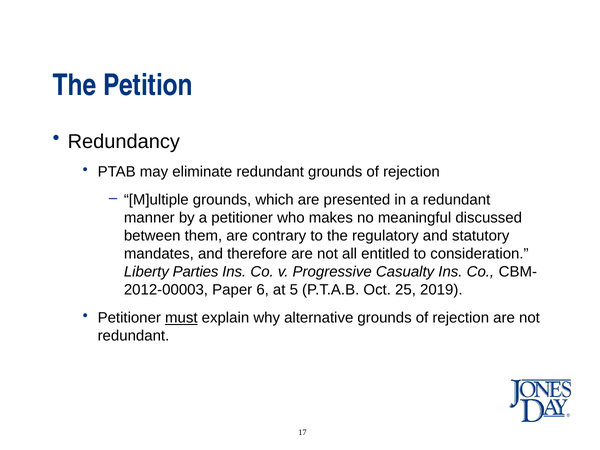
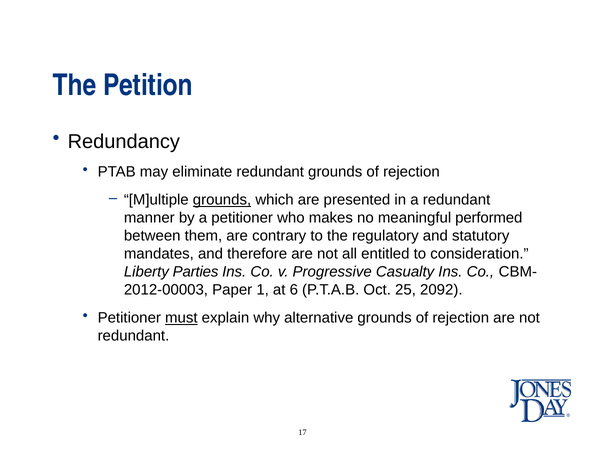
grounds at (222, 200) underline: none -> present
discussed: discussed -> performed
6: 6 -> 1
5: 5 -> 6
2019: 2019 -> 2092
